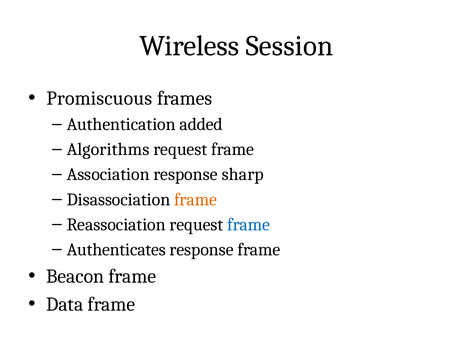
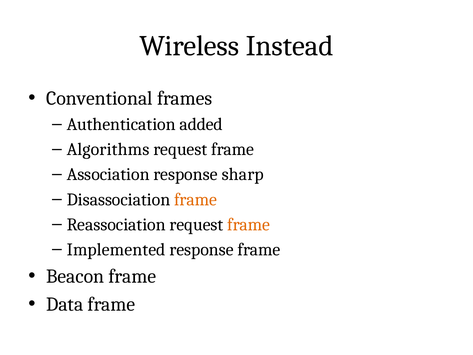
Session: Session -> Instead
Promiscuous: Promiscuous -> Conventional
frame at (249, 224) colour: blue -> orange
Authenticates: Authenticates -> Implemented
